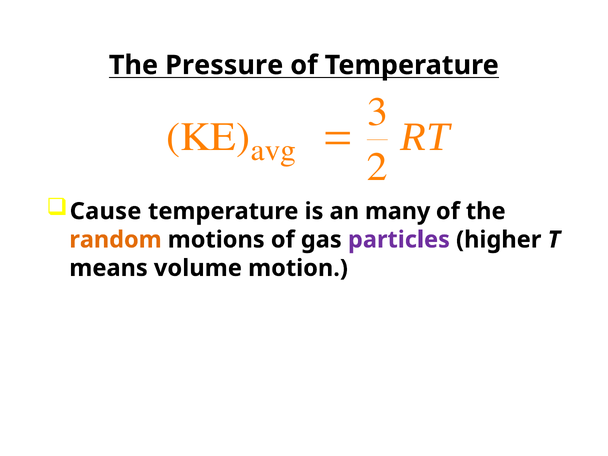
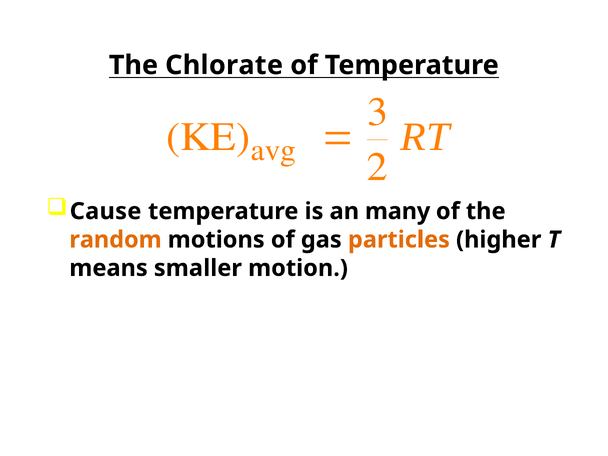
Pressure: Pressure -> Chlorate
particles colour: purple -> orange
volume: volume -> smaller
